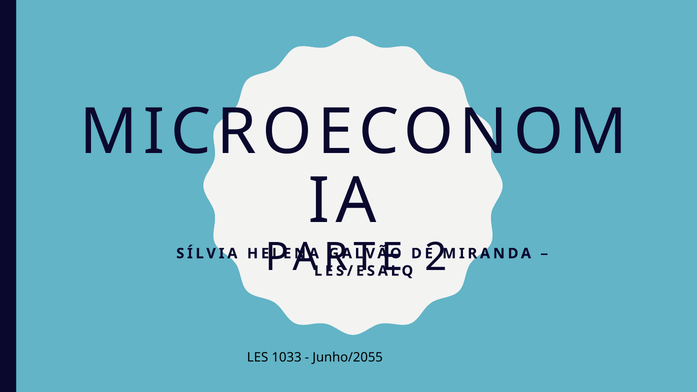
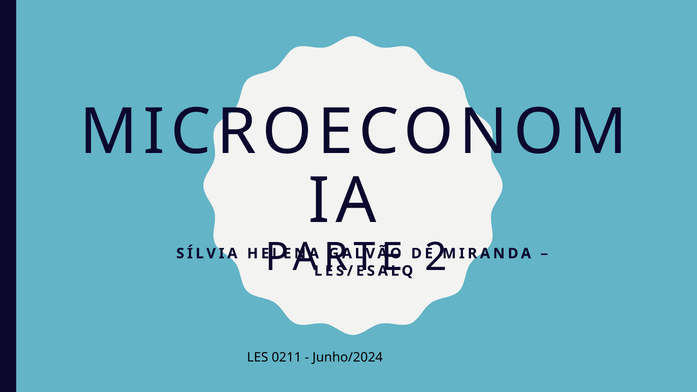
1033: 1033 -> 0211
Junho/2055: Junho/2055 -> Junho/2024
